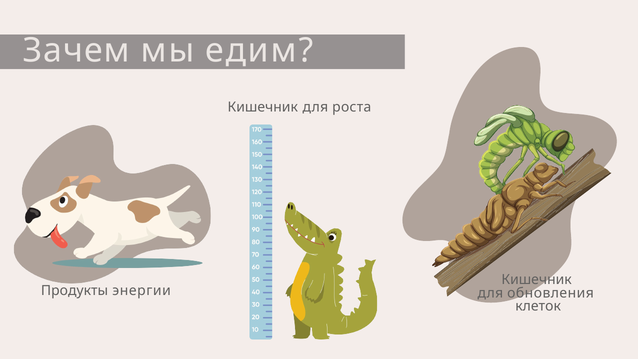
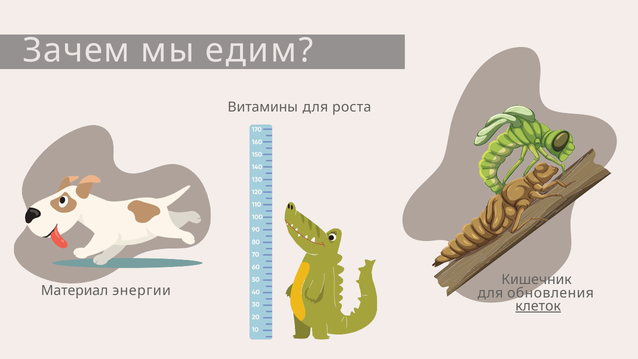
Кишечник at (263, 107): Кишечник -> Витамины
Продукты: Продукты -> Материал
клеток underline: none -> present
